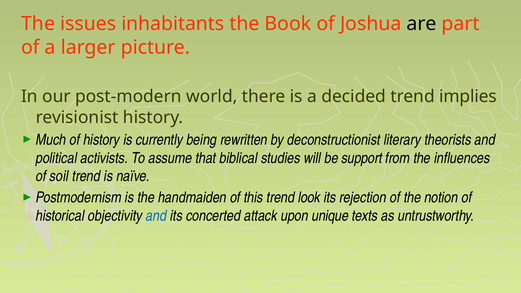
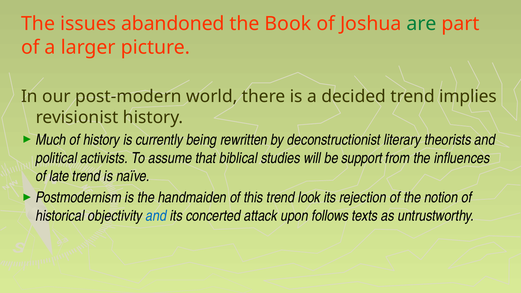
inhabitants: inhabitants -> abandoned
are colour: black -> green
soil: soil -> late
unique: unique -> follows
